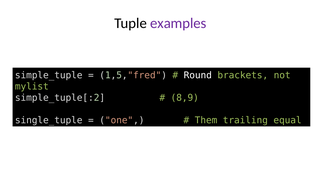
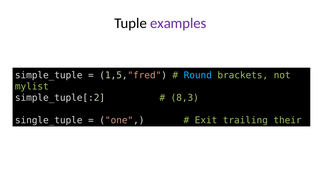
Round colour: white -> light blue
8,9: 8,9 -> 8,3
Them: Them -> Exit
equal: equal -> their
